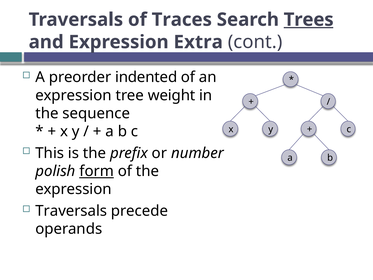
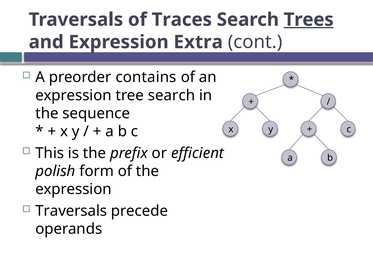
indented: indented -> contains
tree weight: weight -> search
number: number -> efficient
form underline: present -> none
